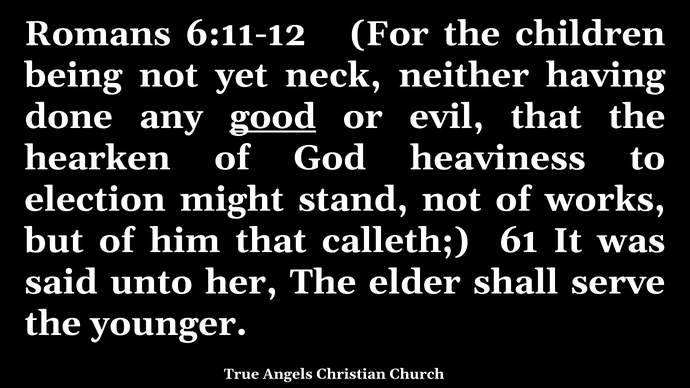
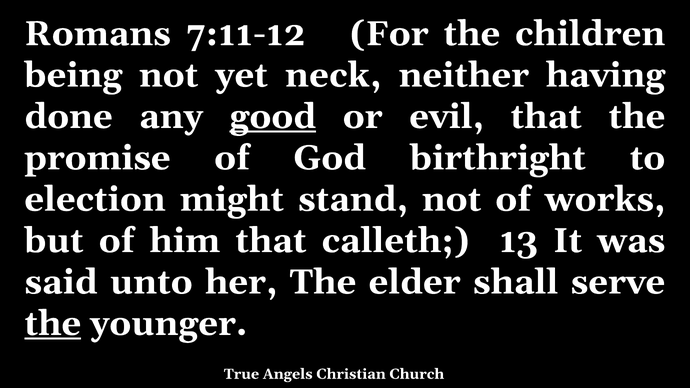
6:11-12: 6:11-12 -> 7:11-12
hearken: hearken -> promise
heaviness: heaviness -> birthright
61: 61 -> 13
the at (53, 324) underline: none -> present
